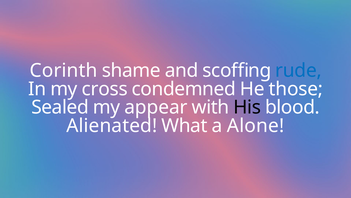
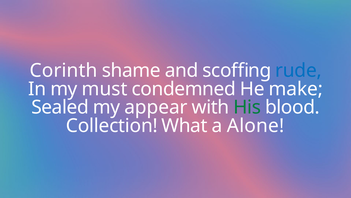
cross: cross -> must
those: those -> make
His colour: black -> green
Alienated: Alienated -> Collection
